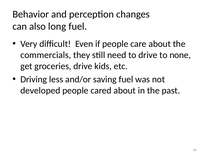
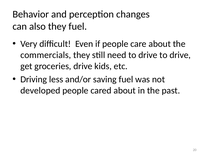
also long: long -> they
drive to none: none -> drive
